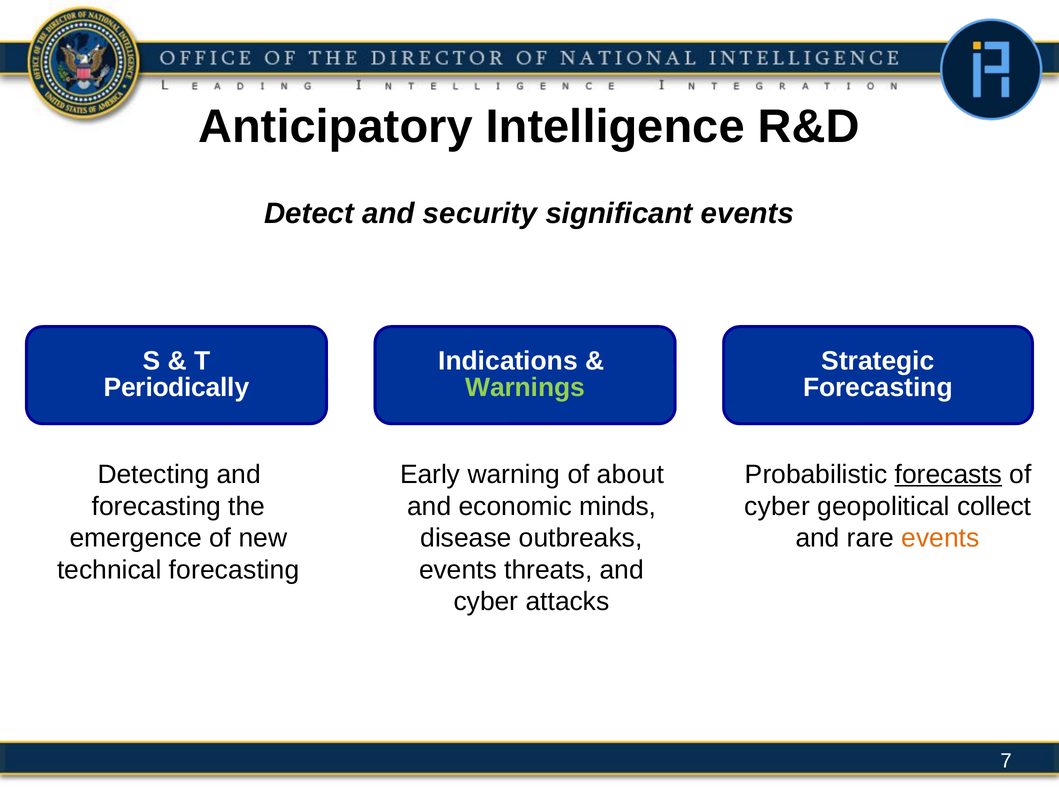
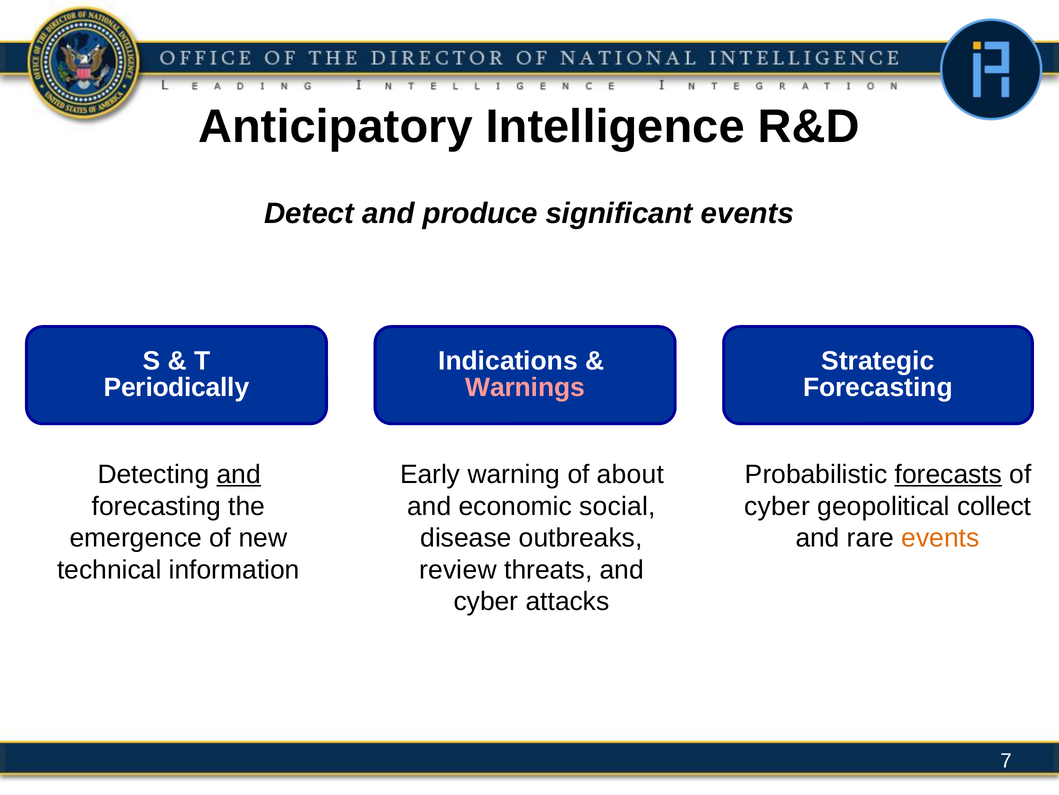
security: security -> produce
Warnings colour: light green -> pink
and at (239, 474) underline: none -> present
minds: minds -> social
technical forecasting: forecasting -> information
events at (458, 569): events -> review
